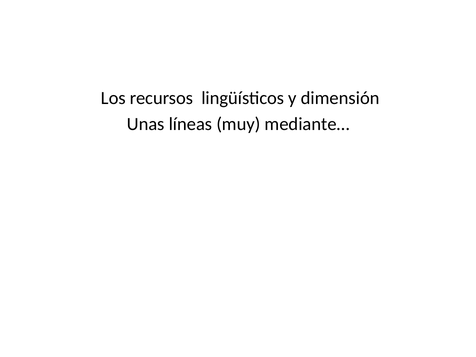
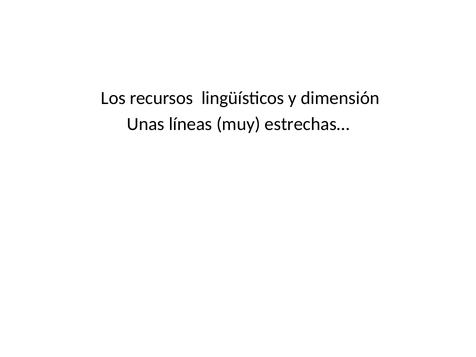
mediante…: mediante… -> estrechas…
